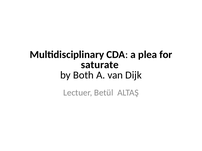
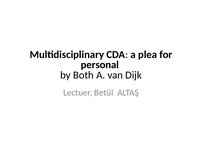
saturate: saturate -> personal
